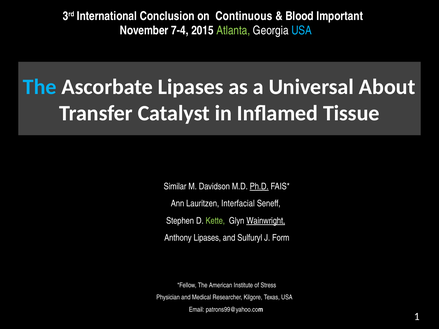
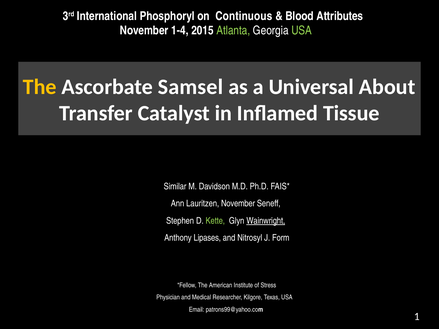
Conclusion: Conclusion -> Phosphoryl
Important: Important -> Attributes
7-4: 7-4 -> 1-4
USA at (302, 31) colour: light blue -> light green
The at (40, 87) colour: light blue -> yellow
Ascorbate Lipases: Lipases -> Samsel
Ph.D underline: present -> none
Lauritzen Interfacial: Interfacial -> November
Sulfuryl: Sulfuryl -> Nitrosyl
